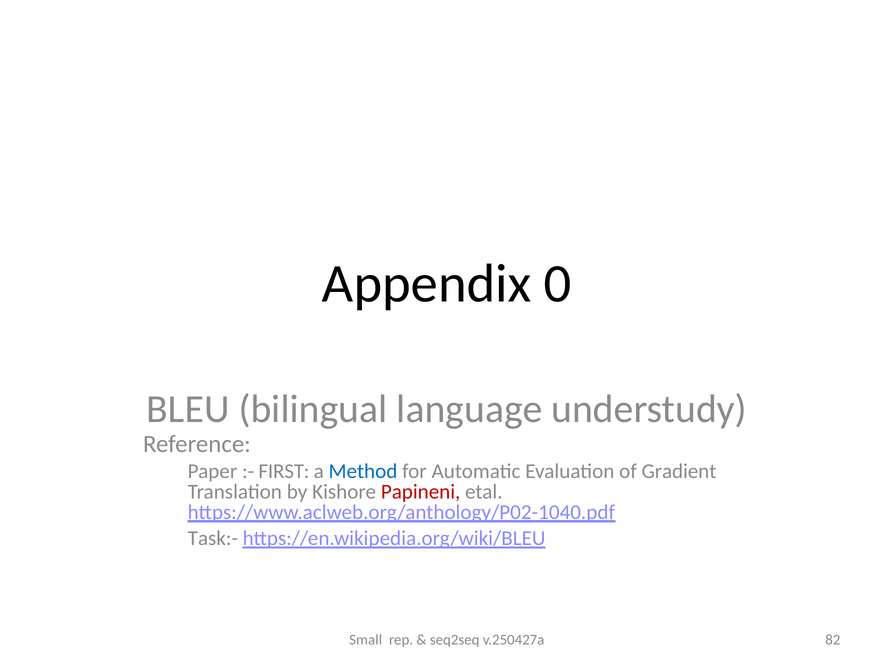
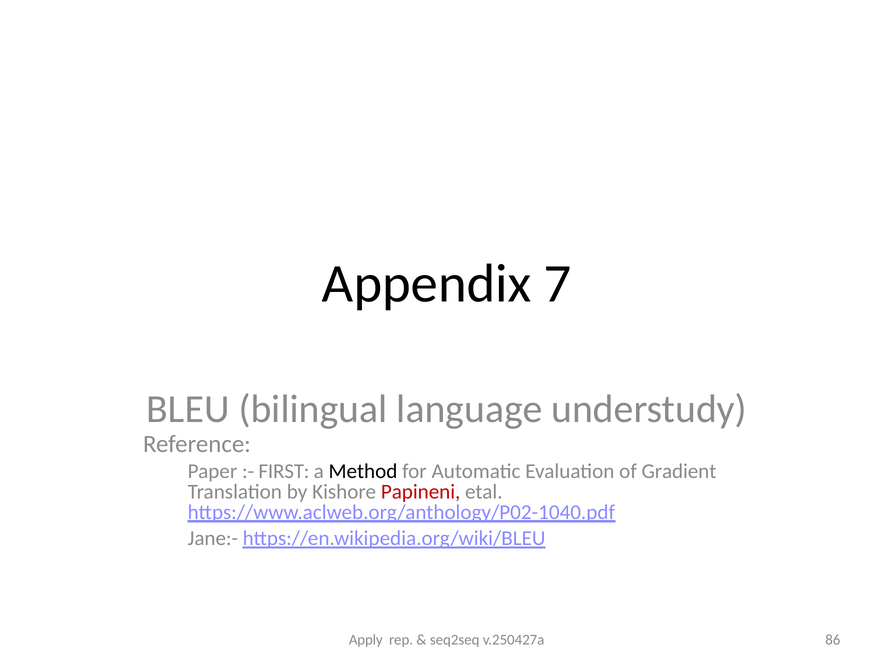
0: 0 -> 7
Method colour: blue -> black
Task:-: Task:- -> Jane:-
Small: Small -> Apply
82: 82 -> 86
